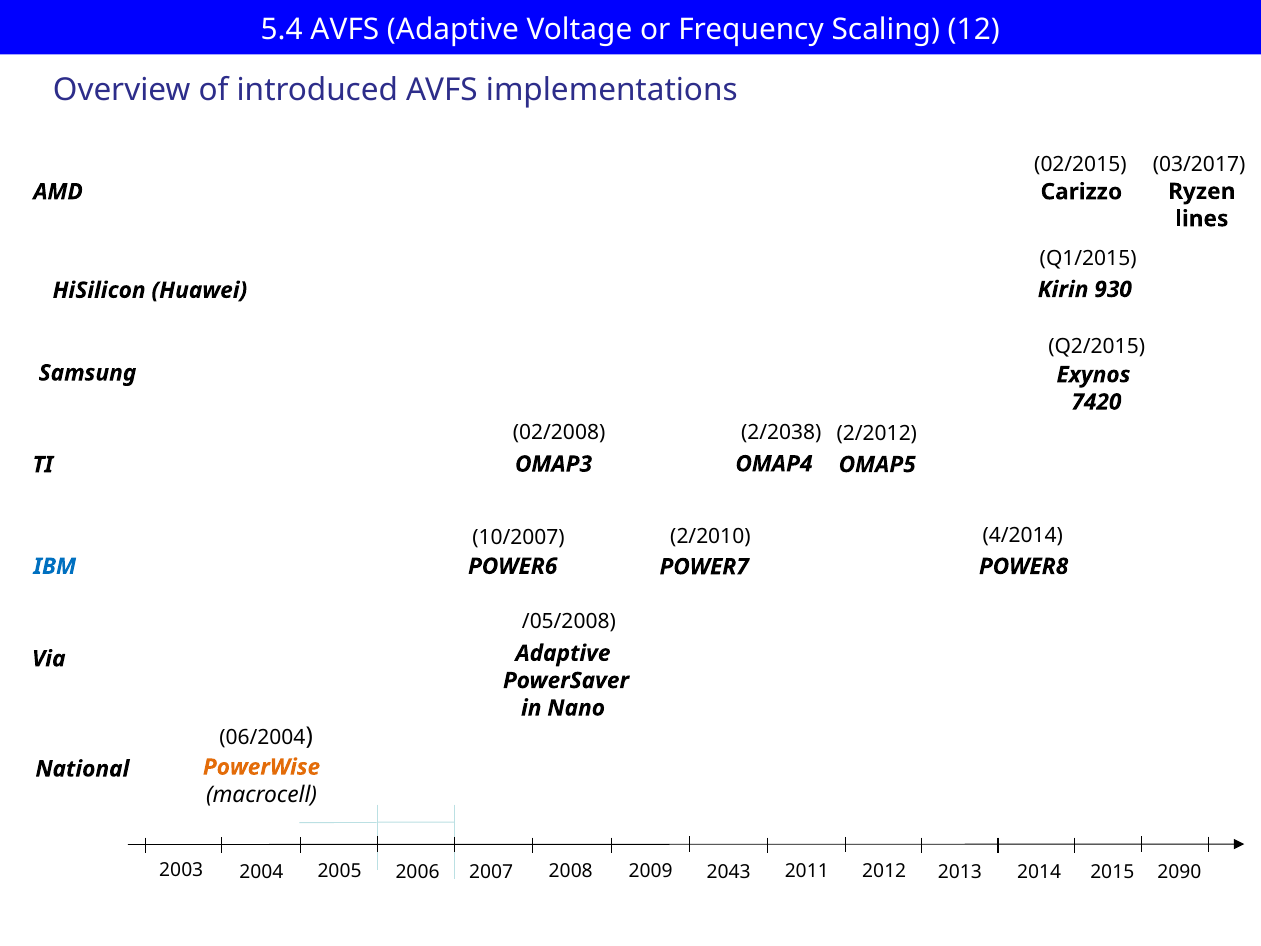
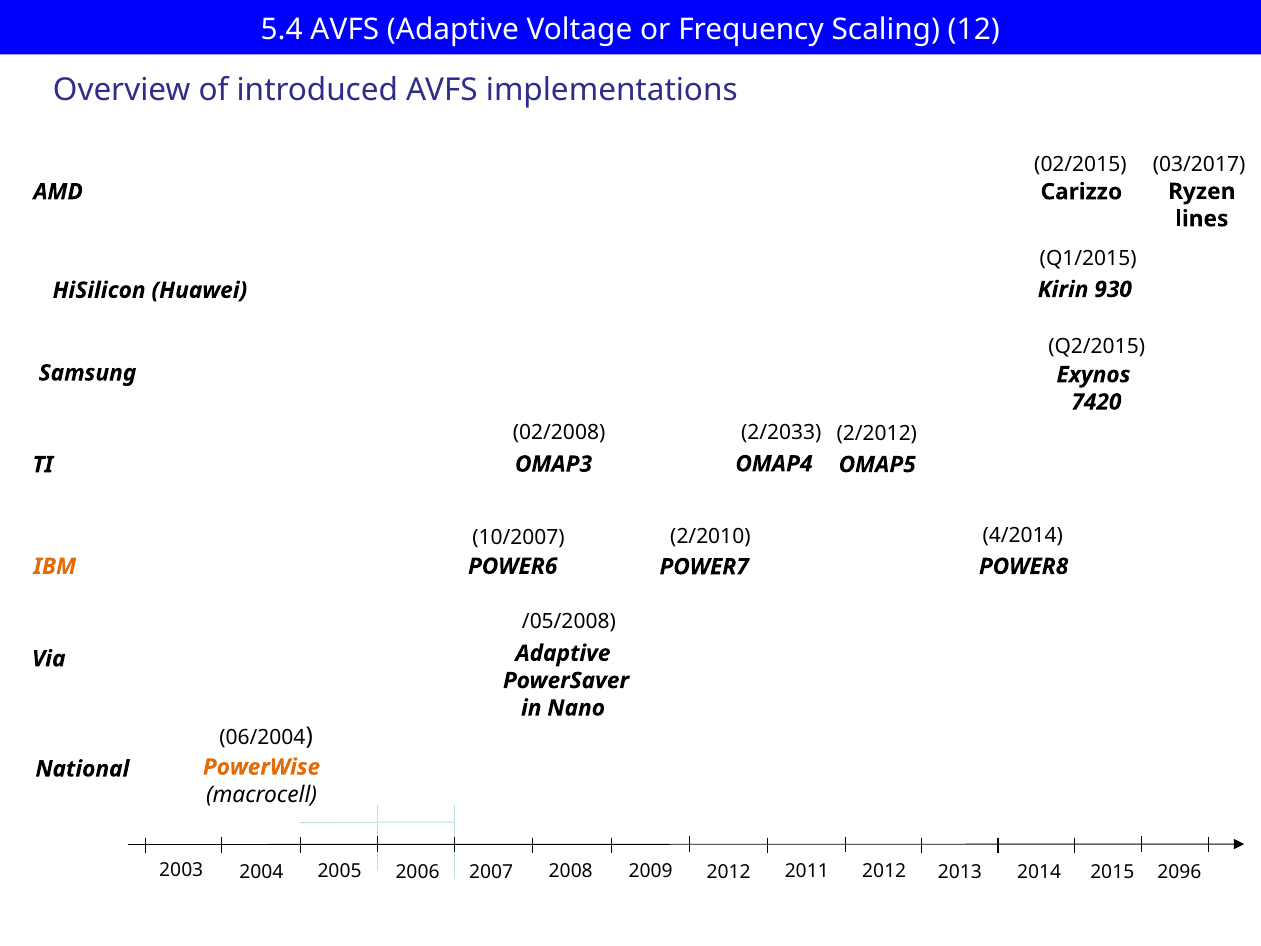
2/2038: 2/2038 -> 2/2033
IBM colour: blue -> orange
2009 2043: 2043 -> 2012
2090: 2090 -> 2096
